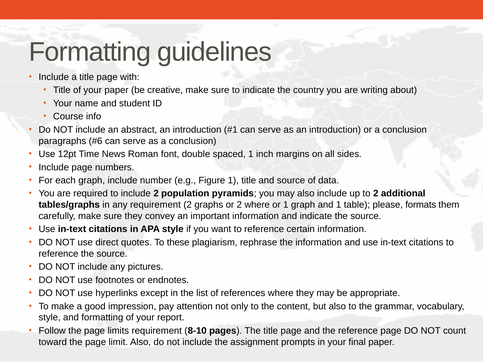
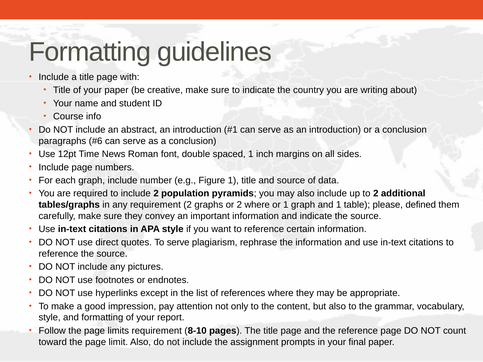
formats: formats -> defined
To these: these -> serve
